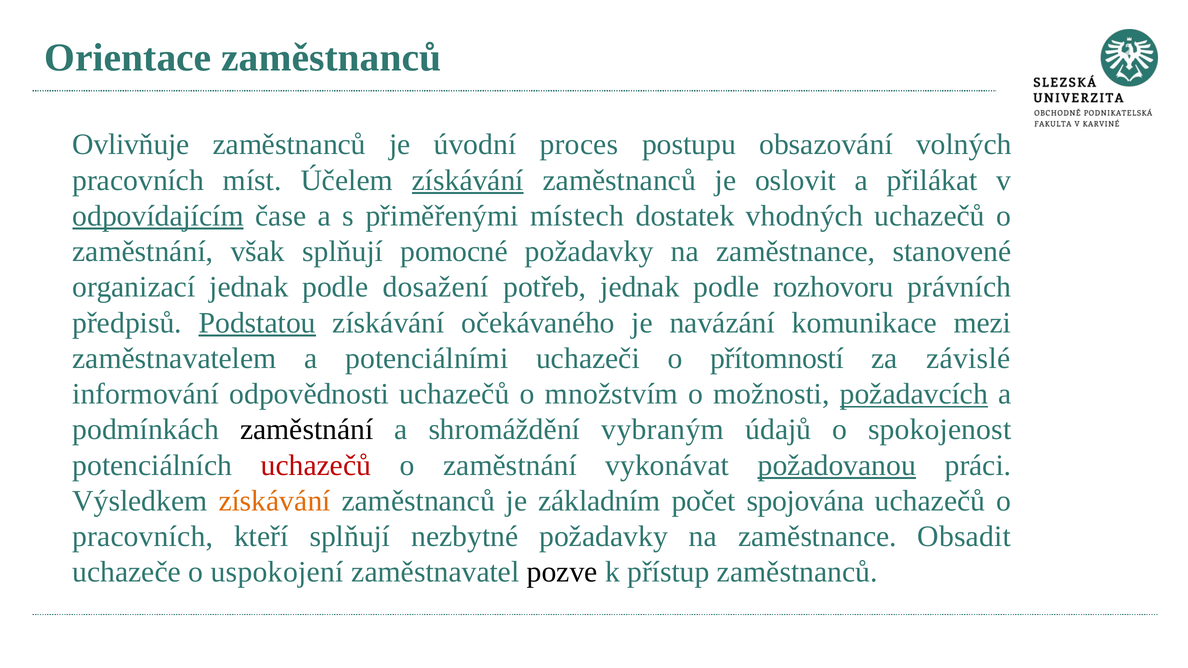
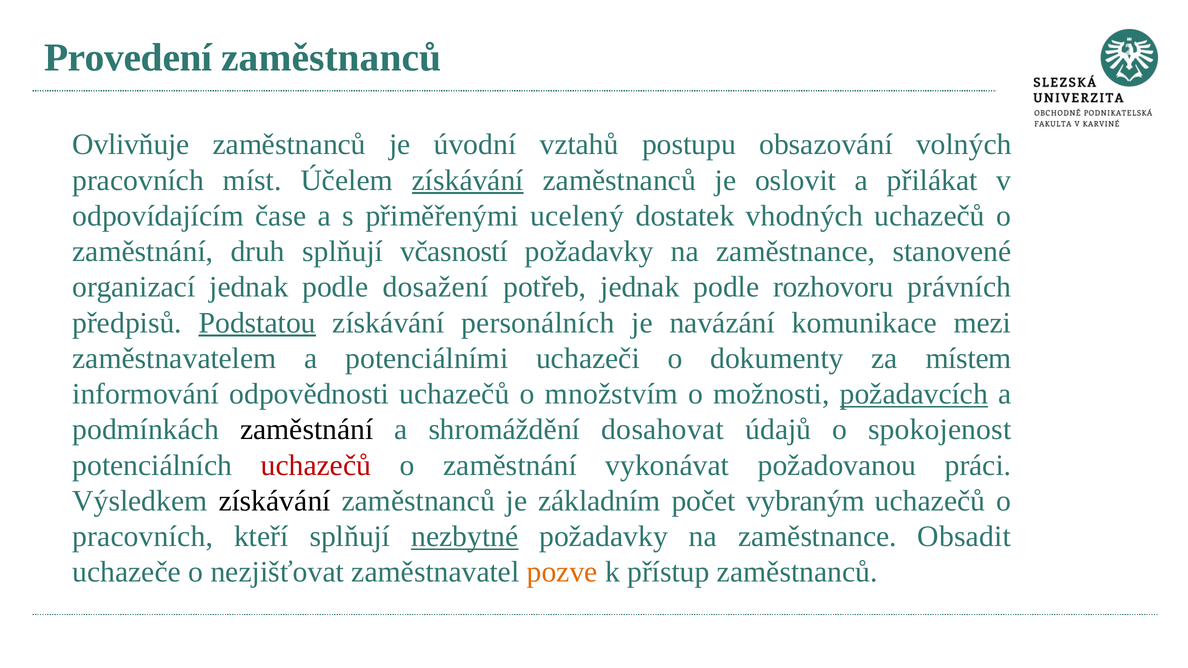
Orientace: Orientace -> Provedení
proces: proces -> vztahů
odpovídajícím underline: present -> none
místech: místech -> ucelený
však: však -> druh
pomocné: pomocné -> včasností
očekávaného: očekávaného -> personálních
přítomností: přítomností -> dokumenty
závislé: závislé -> místem
vybraným: vybraným -> dosahovat
požadovanou underline: present -> none
získávání at (275, 501) colour: orange -> black
spojována: spojována -> vybraným
nezbytné underline: none -> present
uspokojení: uspokojení -> nezjišťovat
pozve colour: black -> orange
